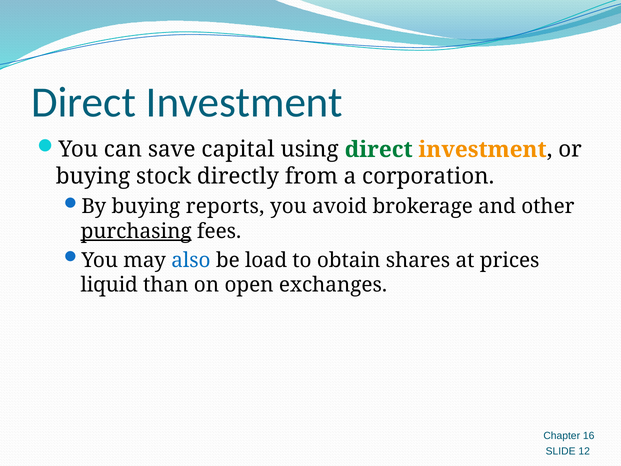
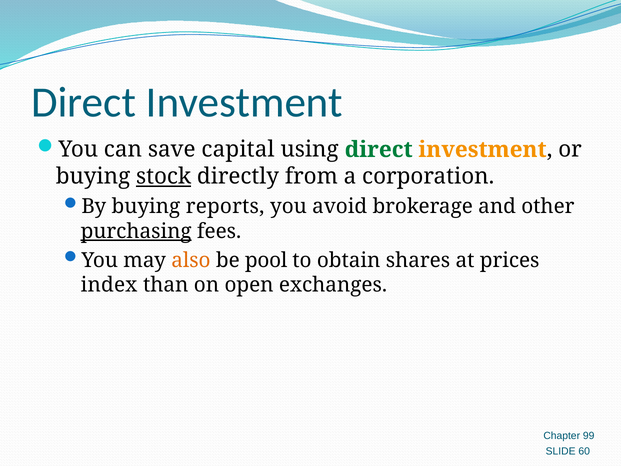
stock underline: none -> present
also colour: blue -> orange
load: load -> pool
liquid: liquid -> index
16: 16 -> 99
12: 12 -> 60
